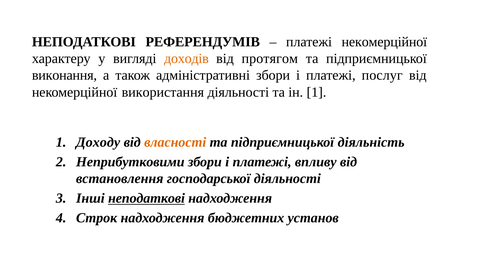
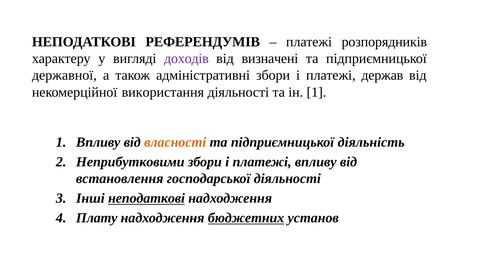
платежі некомерційної: некомерційної -> розпорядників
доходів colour: orange -> purple
протягом: протягом -> визначені
виконання: виконання -> державної
послуг: послуг -> держав
1 Доходу: Доходу -> Впливу
Строк: Строк -> Плату
бюджетних underline: none -> present
